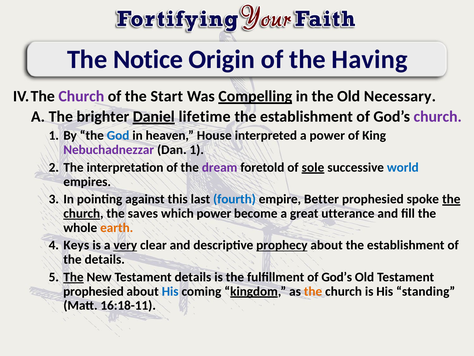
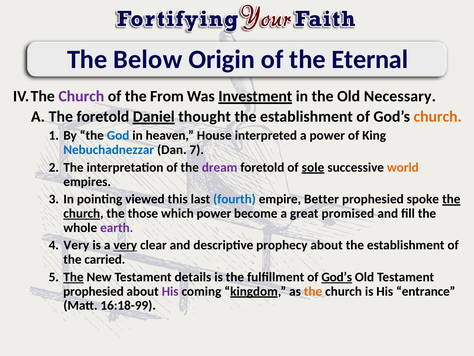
Notice: Notice -> Below
Having: Having -> Eternal
Start: Start -> From
Compelling: Compelling -> Investment
brighter at (103, 116): brighter -> foretold
lifetime: lifetime -> thought
church at (438, 116) colour: purple -> orange
Nebuchadnezzar colour: purple -> blue
Dan 1: 1 -> 7
world colour: blue -> orange
against: against -> viewed
saves: saves -> those
utterance: utterance -> promised
earth colour: orange -> purple
Keys at (76, 245): Keys -> Very
prophecy underline: present -> none
the details: details -> carried
God’s at (337, 277) underline: none -> present
His at (170, 291) colour: blue -> purple
standing: standing -> entrance
16:18-11: 16:18-11 -> 16:18-99
